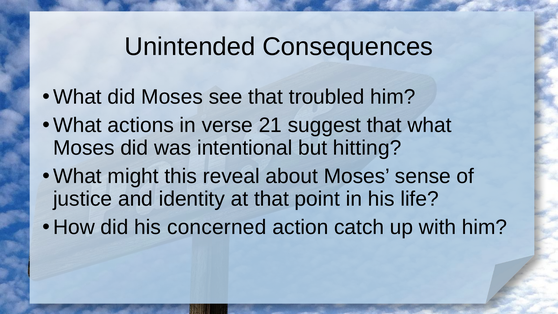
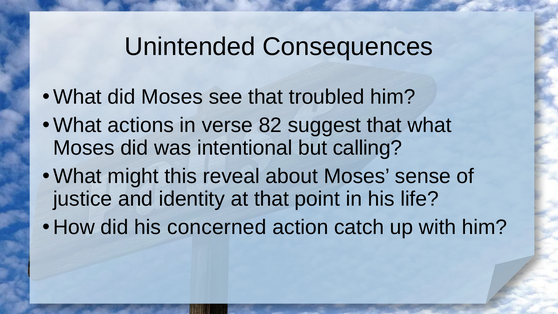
21: 21 -> 82
hitting: hitting -> calling
